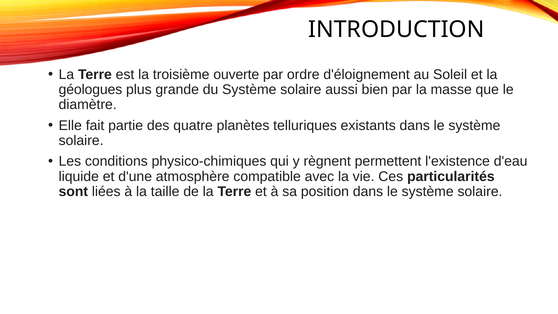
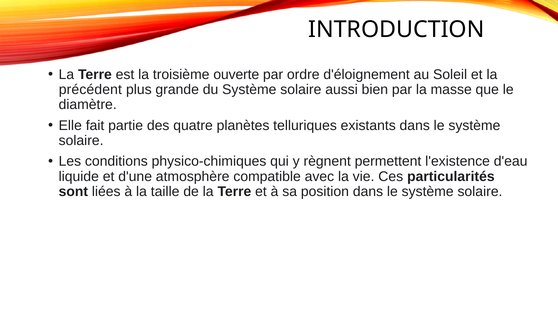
géologues: géologues -> précédent
